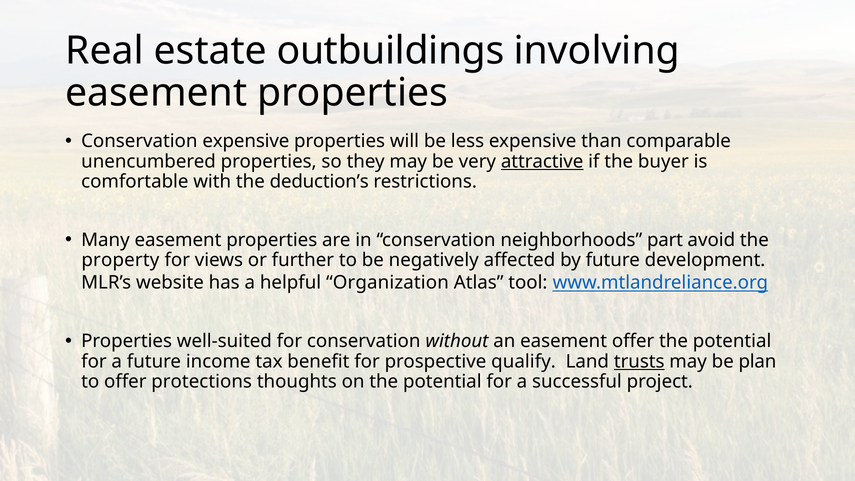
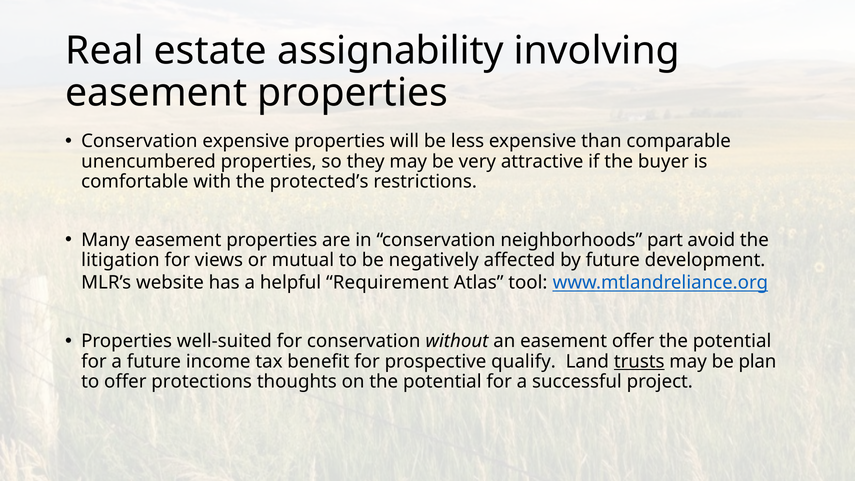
outbuildings: outbuildings -> assignability
attractive underline: present -> none
deduction’s: deduction’s -> protected’s
property: property -> litigation
further: further -> mutual
Organization: Organization -> Requirement
